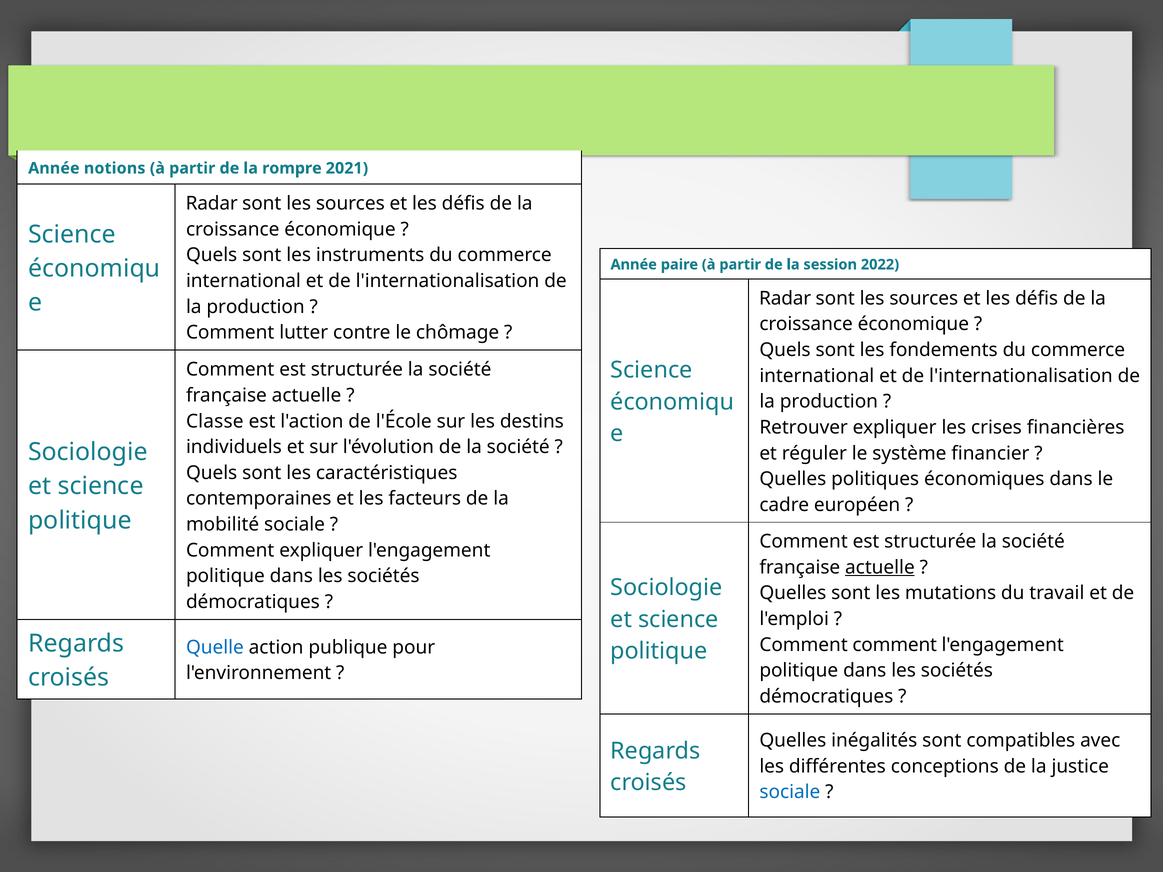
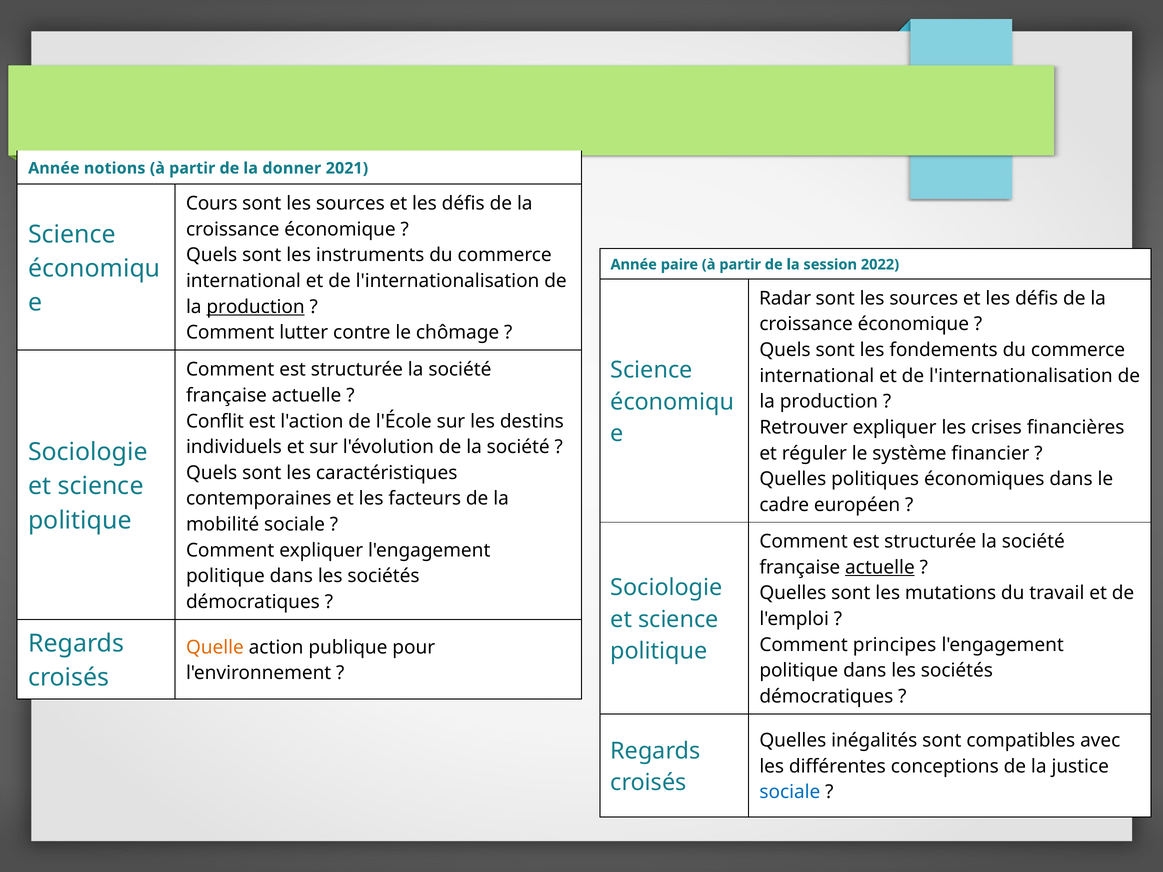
rompre: rompre -> donner
Radar at (212, 203): Radar -> Cours
production at (256, 307) underline: none -> present
Classe: Classe -> Conflit
Comment comment: comment -> principes
Quelle colour: blue -> orange
